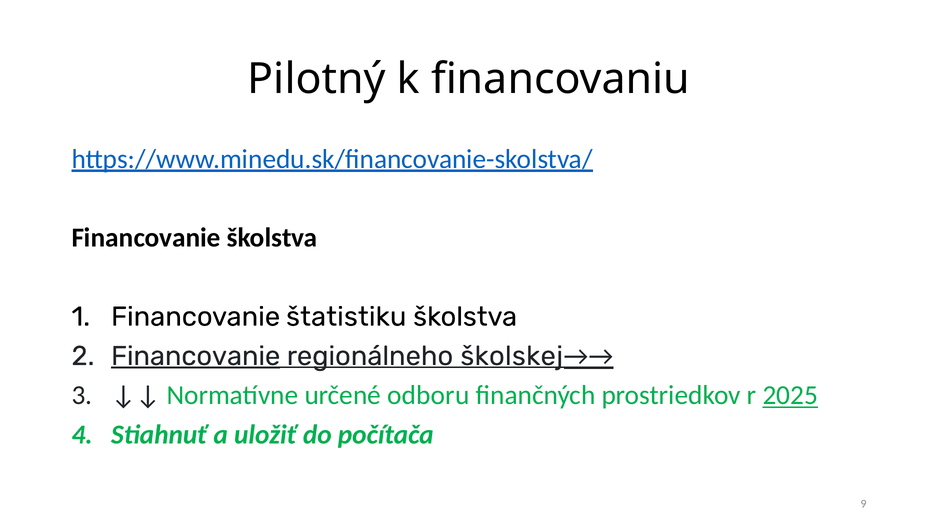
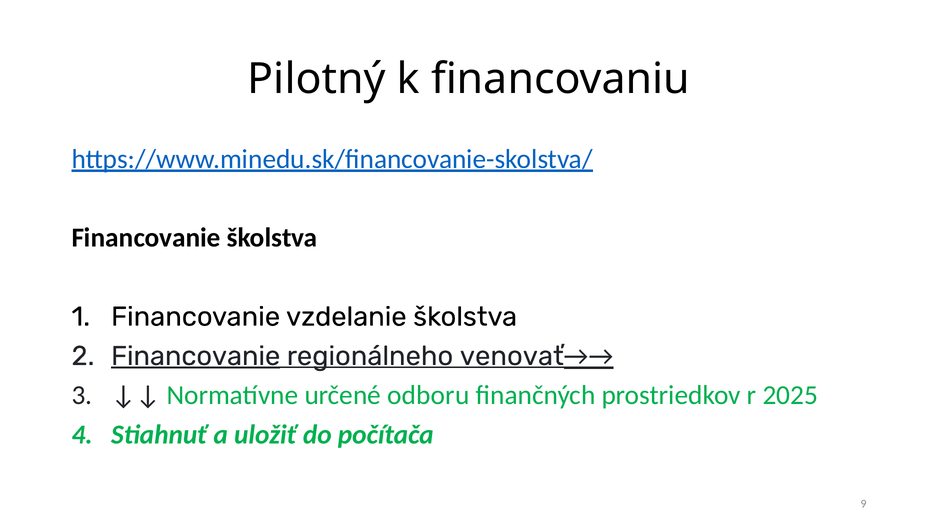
štatistiku: štatistiku -> vzdelanie
školskej: školskej -> venovať
2025 underline: present -> none
